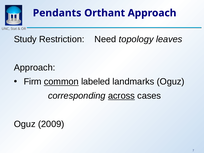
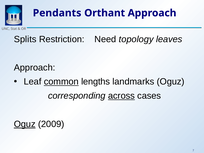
Study: Study -> Splits
Firm: Firm -> Leaf
labeled: labeled -> lengths
Oguz at (25, 124) underline: none -> present
